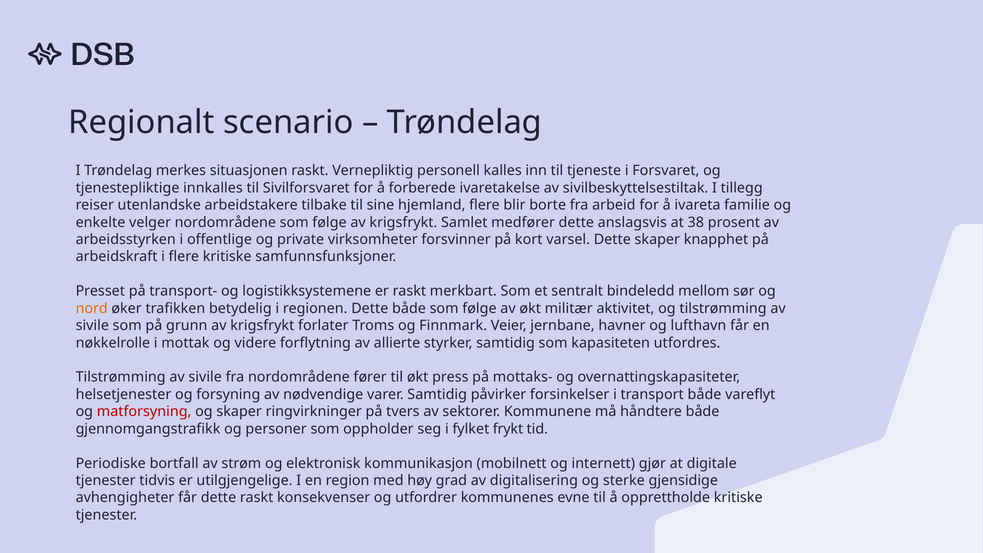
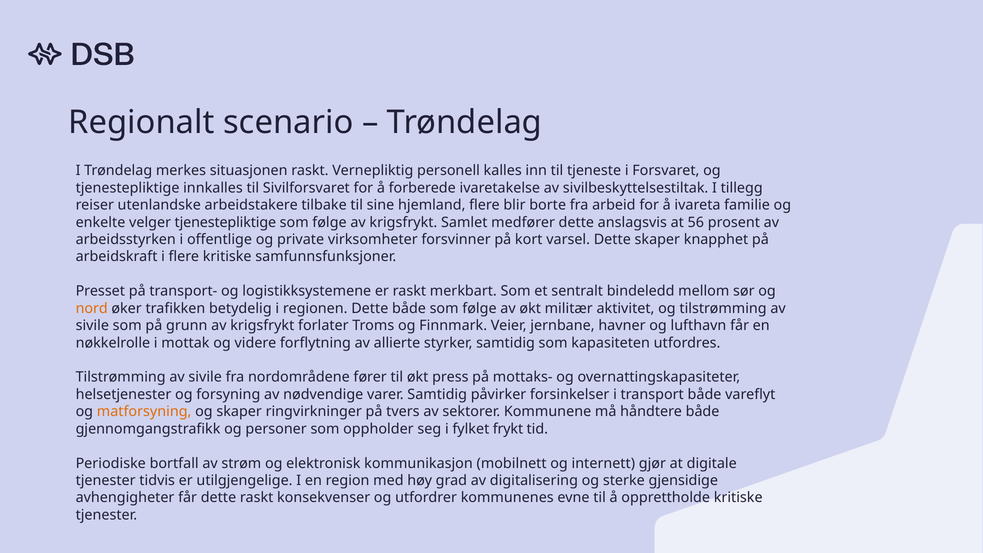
velger nordområdene: nordområdene -> tjenestepliktige
38: 38 -> 56
matforsyning colour: red -> orange
